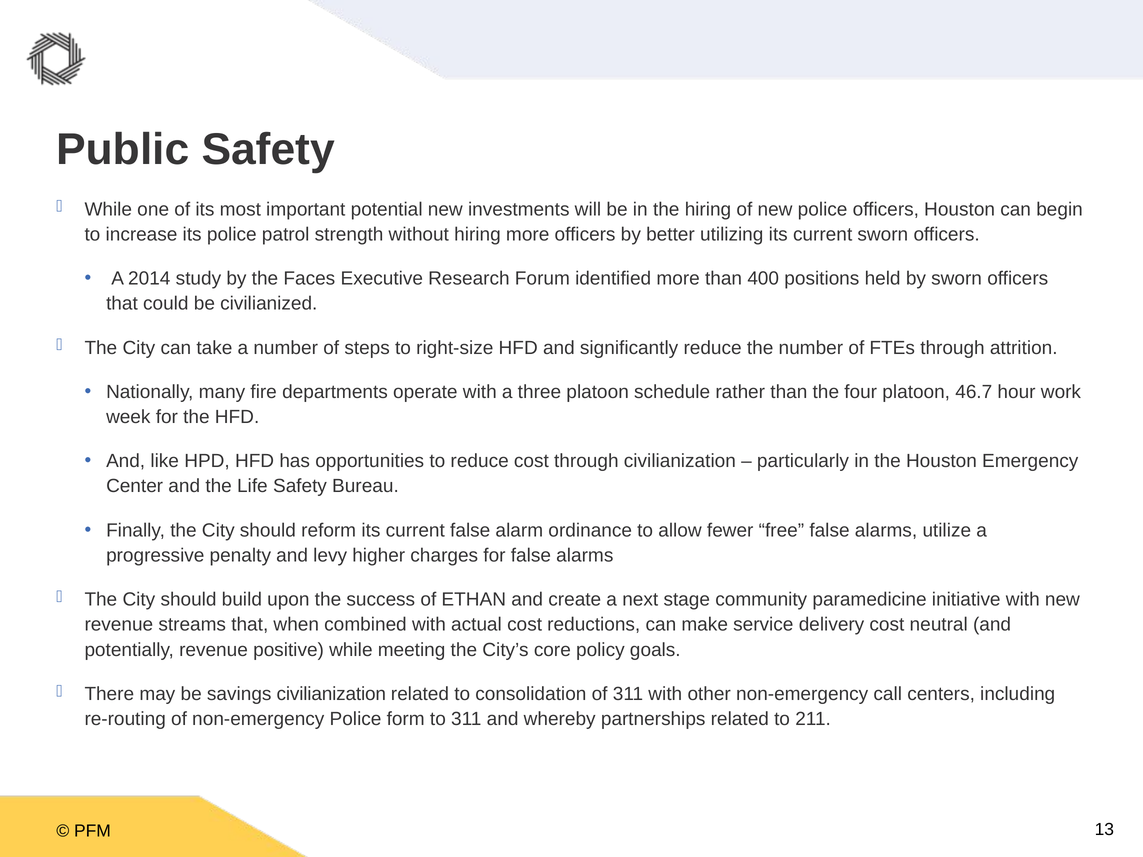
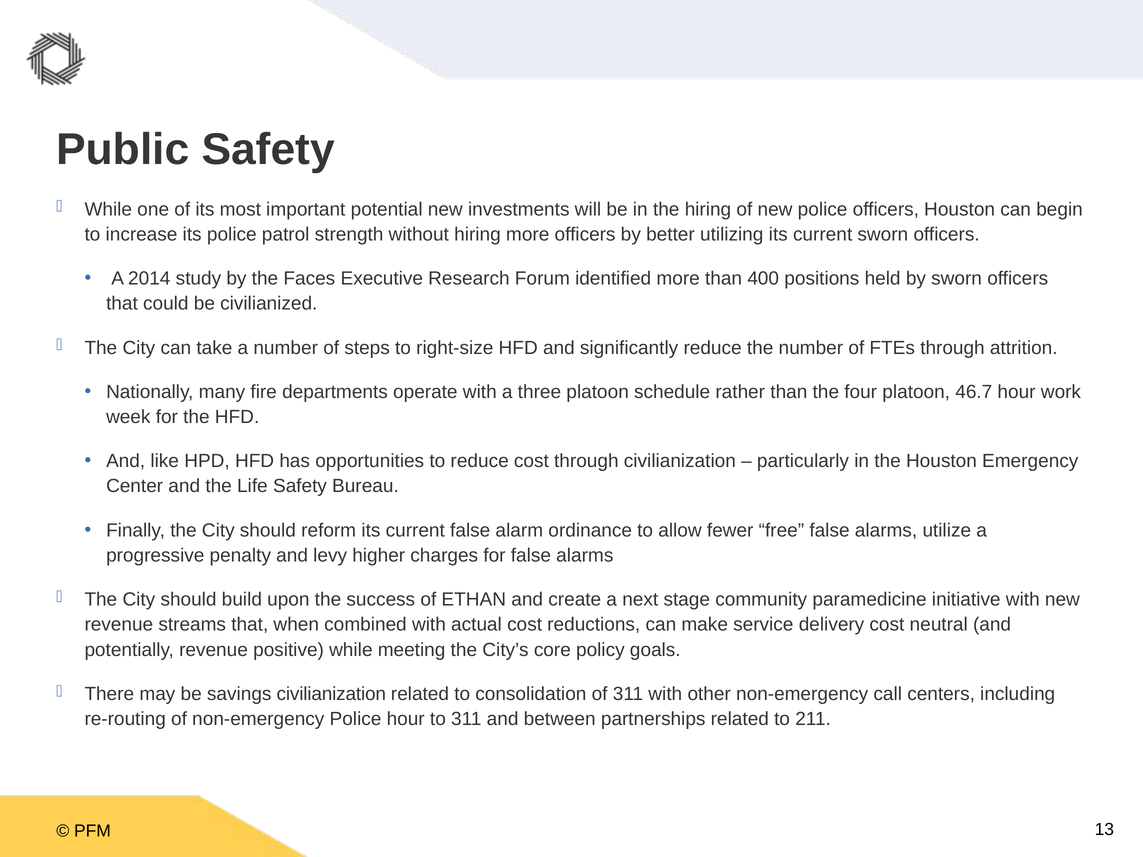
Police form: form -> hour
whereby: whereby -> between
